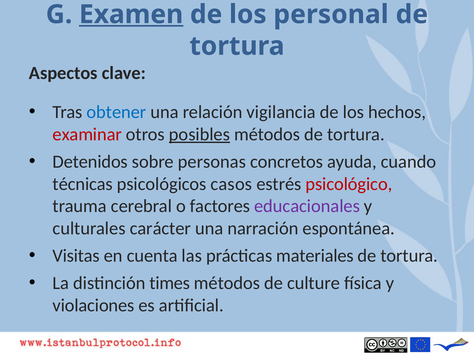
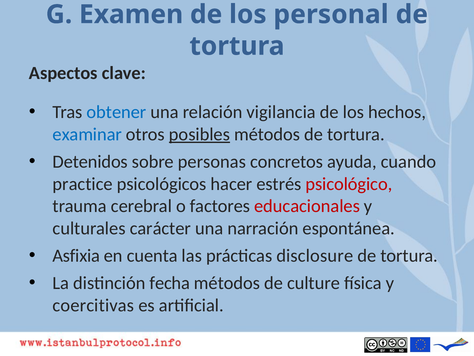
Examen underline: present -> none
examinar colour: red -> blue
técnicas: técnicas -> practice
casos: casos -> hacer
educacionales colour: purple -> red
Visitas: Visitas -> Asfixia
materiales: materiales -> disclosure
times: times -> fecha
violaciones: violaciones -> coercitivas
